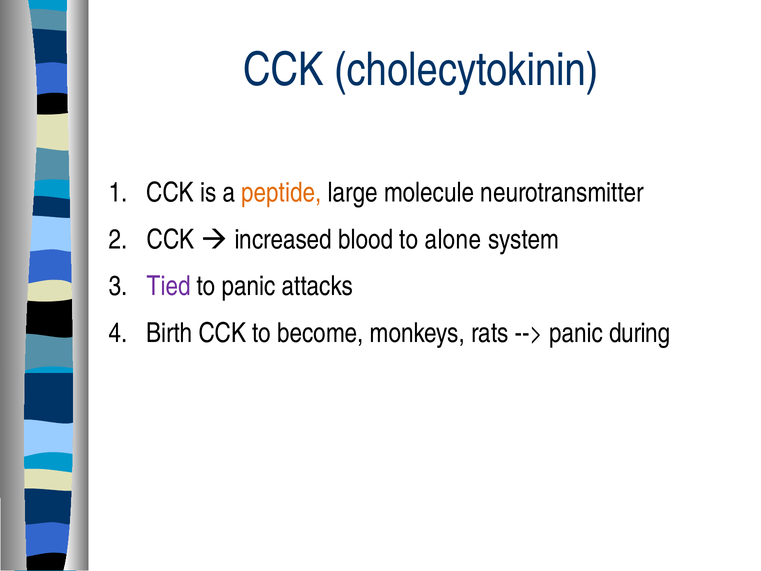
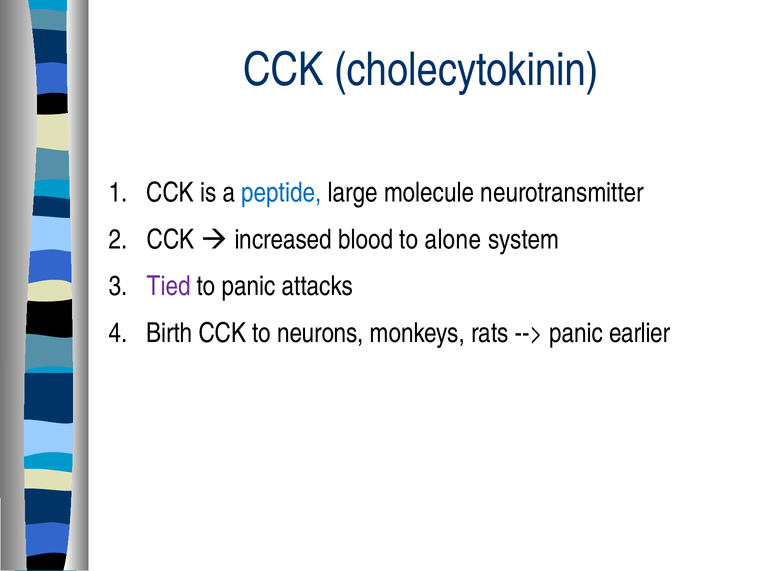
peptide colour: orange -> blue
become: become -> neurons
during: during -> earlier
